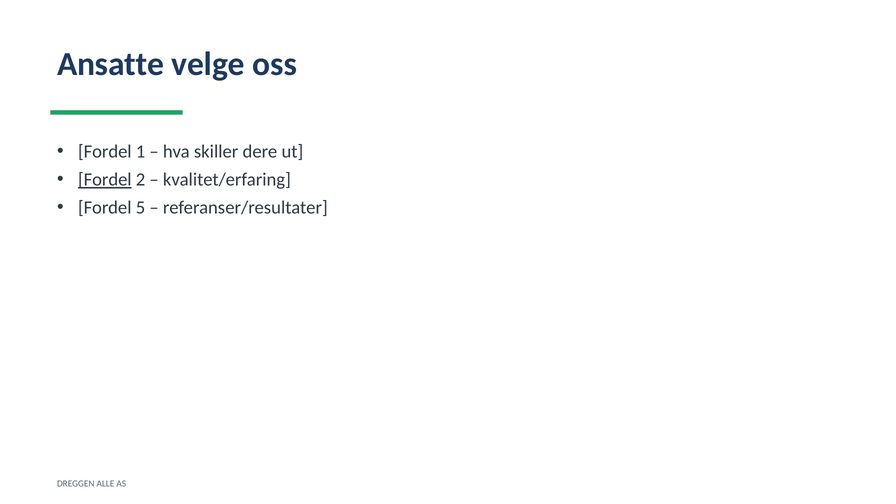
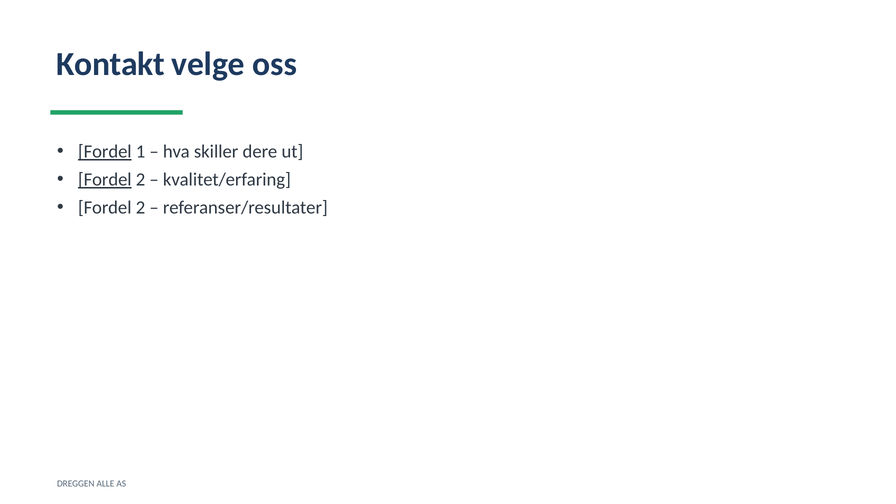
Ansatte: Ansatte -> Kontakt
Fordel at (105, 152) underline: none -> present
5 at (141, 208): 5 -> 2
